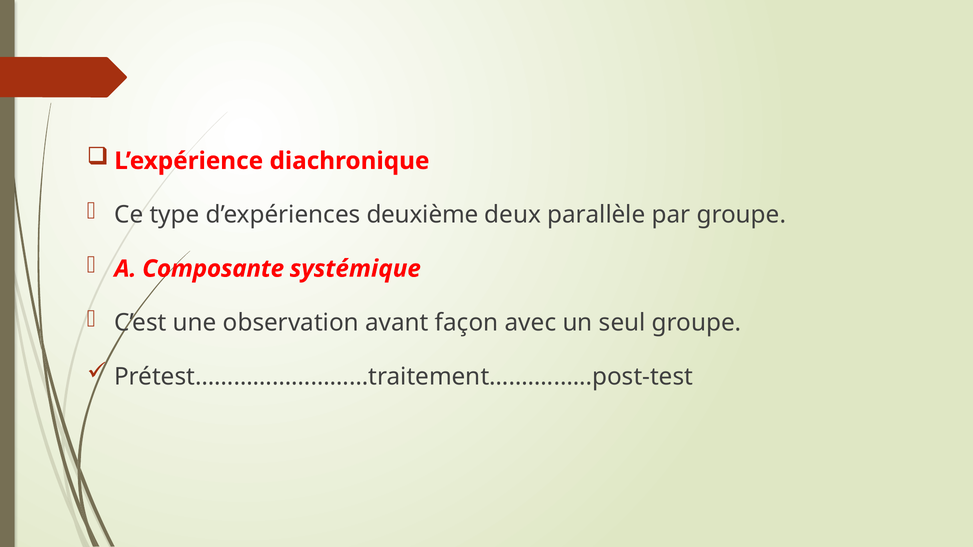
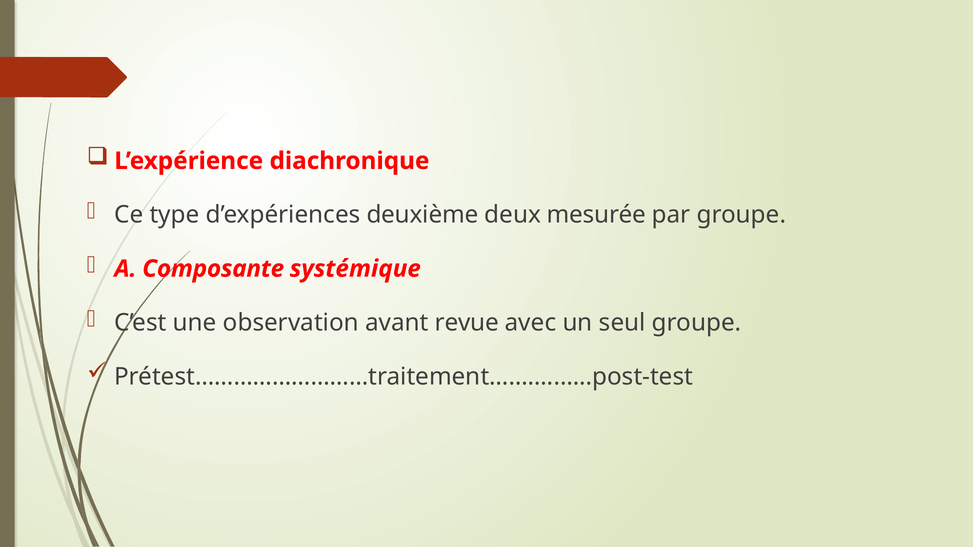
parallèle: parallèle -> mesurée
façon: façon -> revue
